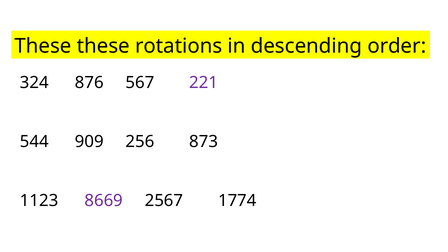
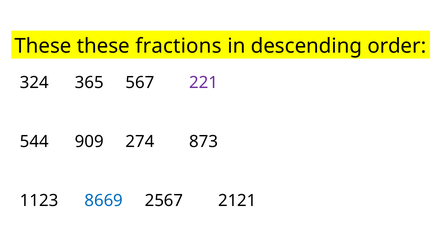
rotations: rotations -> fractions
876: 876 -> 365
256: 256 -> 274
8669 colour: purple -> blue
1774: 1774 -> 2121
